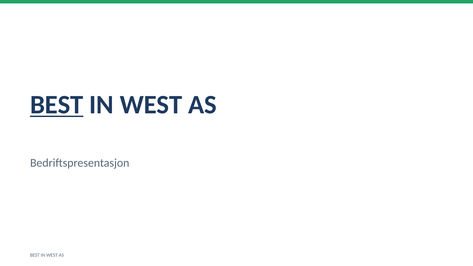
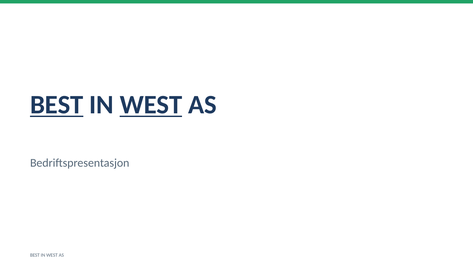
WEST at (151, 105) underline: none -> present
